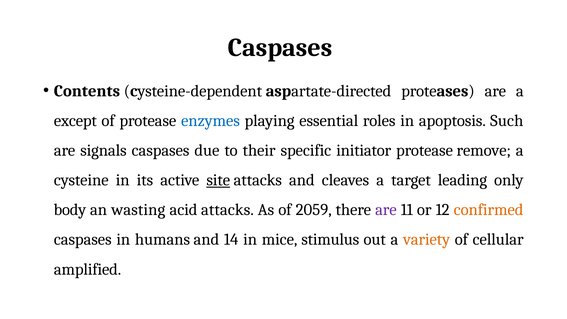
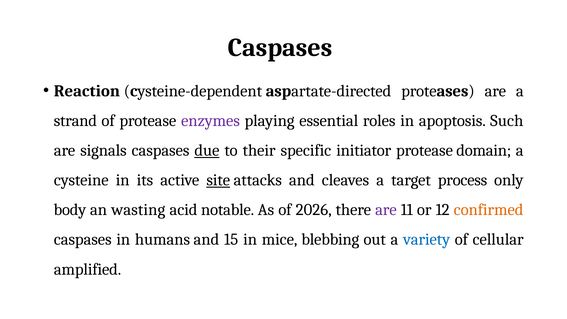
Contents: Contents -> Reaction
except: except -> strand
enzymes colour: blue -> purple
due underline: none -> present
remove: remove -> domain
leading: leading -> process
acid attacks: attacks -> notable
2059: 2059 -> 2026
14: 14 -> 15
stimulus: stimulus -> blebbing
variety colour: orange -> blue
